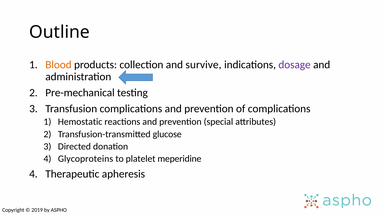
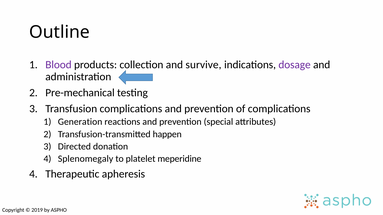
Blood colour: orange -> purple
Hemostatic: Hemostatic -> Generation
glucose: glucose -> happen
Glycoproteins: Glycoproteins -> Splenomegaly
